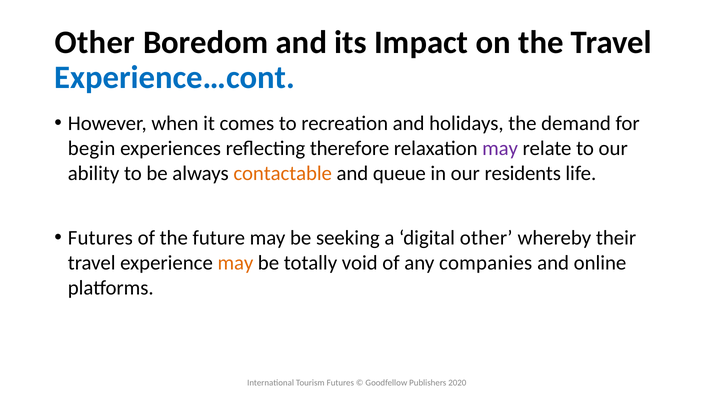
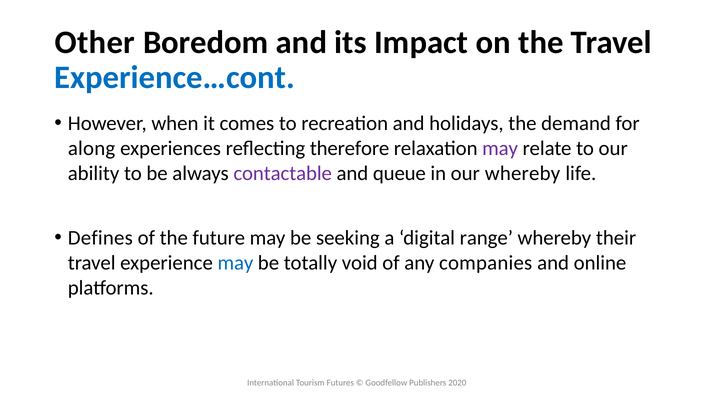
begin: begin -> along
contactable colour: orange -> purple
our residents: residents -> whereby
Futures at (100, 238): Futures -> Defines
digital other: other -> range
may at (235, 263) colour: orange -> blue
